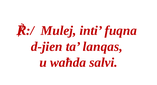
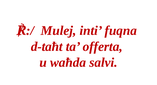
d-jien: d-jien -> d-taħt
lanqas: lanqas -> offerta
